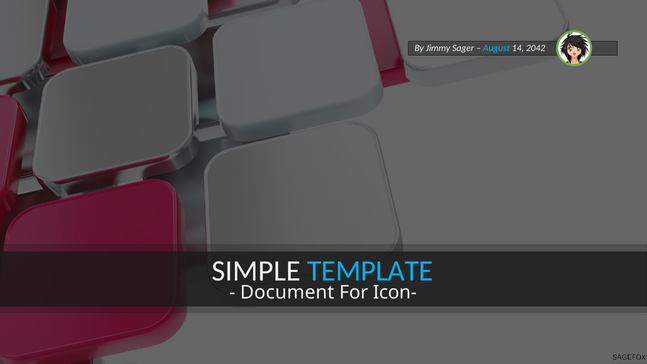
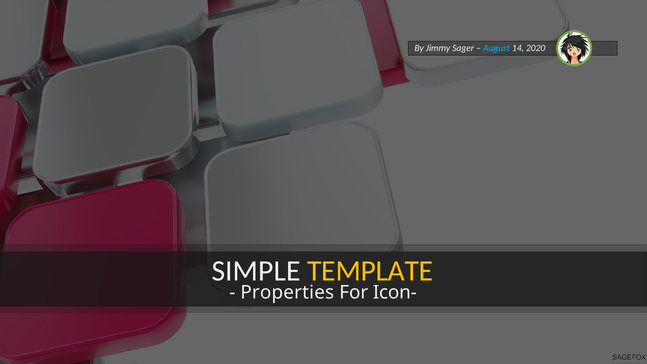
2042: 2042 -> 2020
TEMPLATE colour: light blue -> yellow
Document: Document -> Properties
